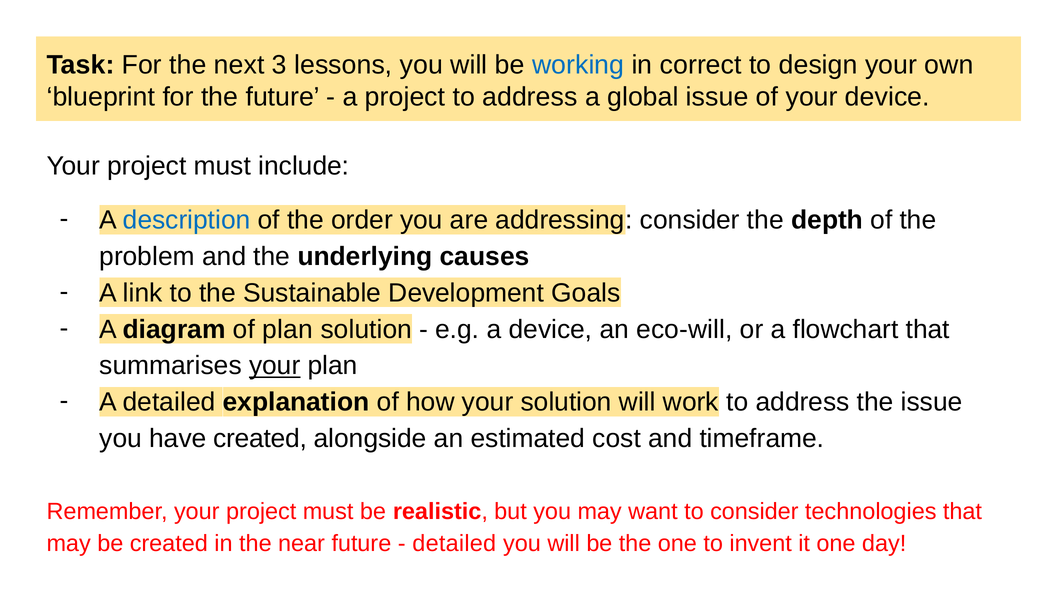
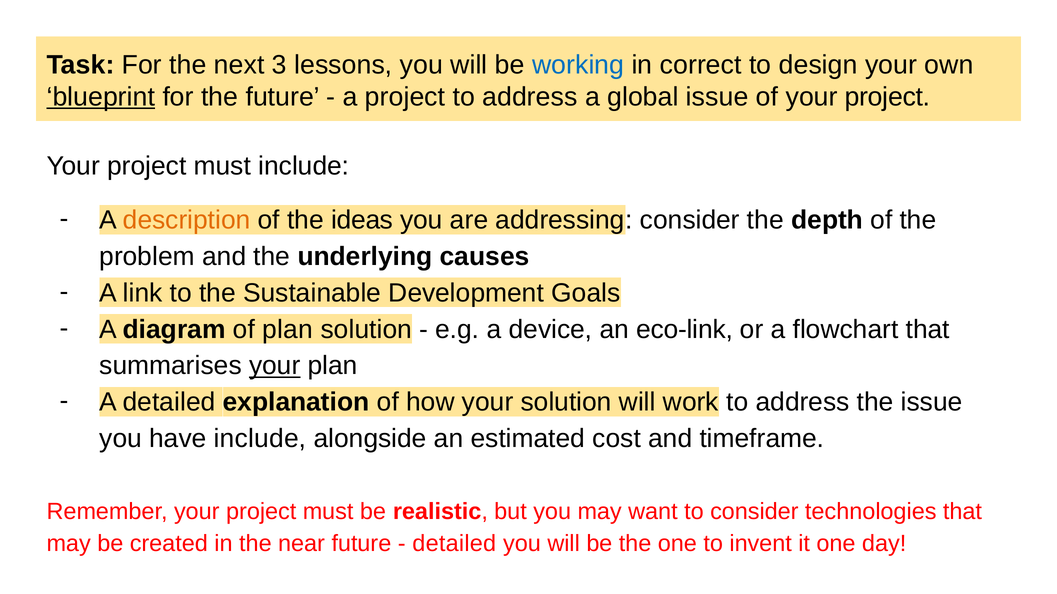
blueprint underline: none -> present
of your device: device -> project
description colour: blue -> orange
order: order -> ideas
eco-will: eco-will -> eco-link
have created: created -> include
